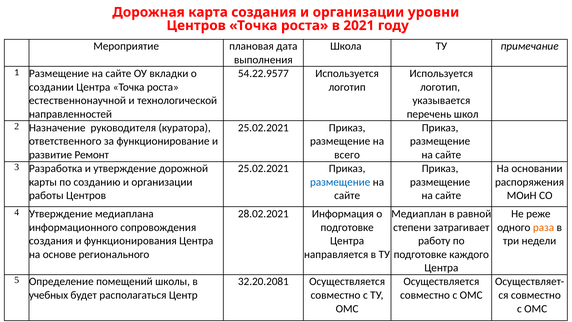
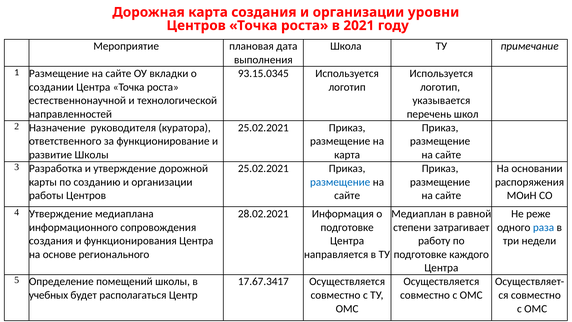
54.22.9577: 54.22.9577 -> 93.15.0345
развитие Ремонт: Ремонт -> Школы
всего at (347, 155): всего -> карта
раза colour: orange -> blue
32.20.2081: 32.20.2081 -> 17.67.3417
